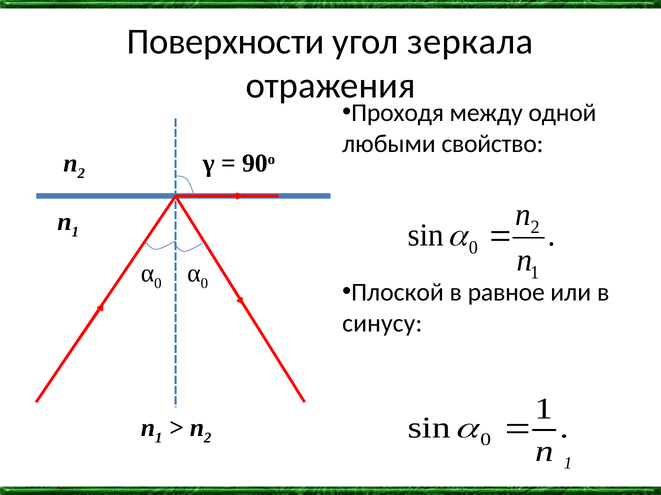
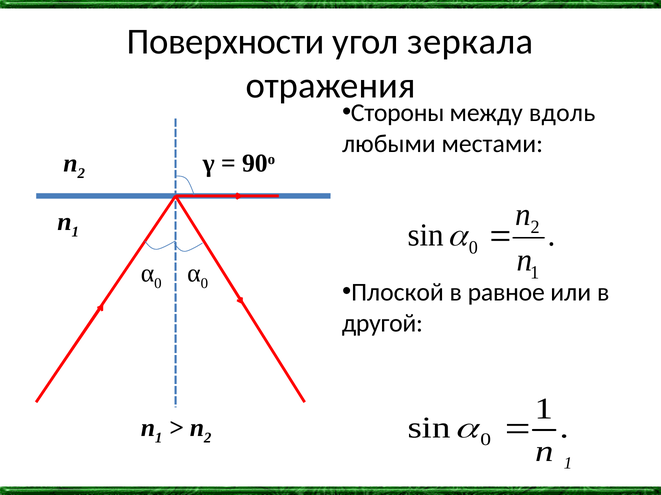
Проходя: Проходя -> Стороны
одной: одной -> вдоль
свойство: свойство -> местами
синусу: синусу -> другой
